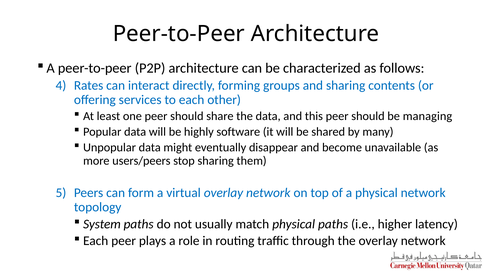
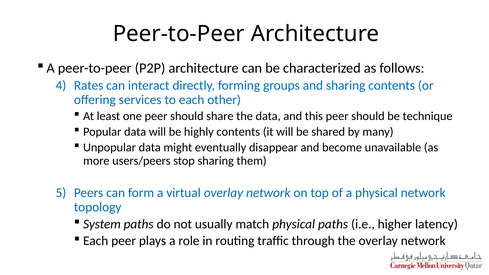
managing: managing -> technique
highly software: software -> contents
